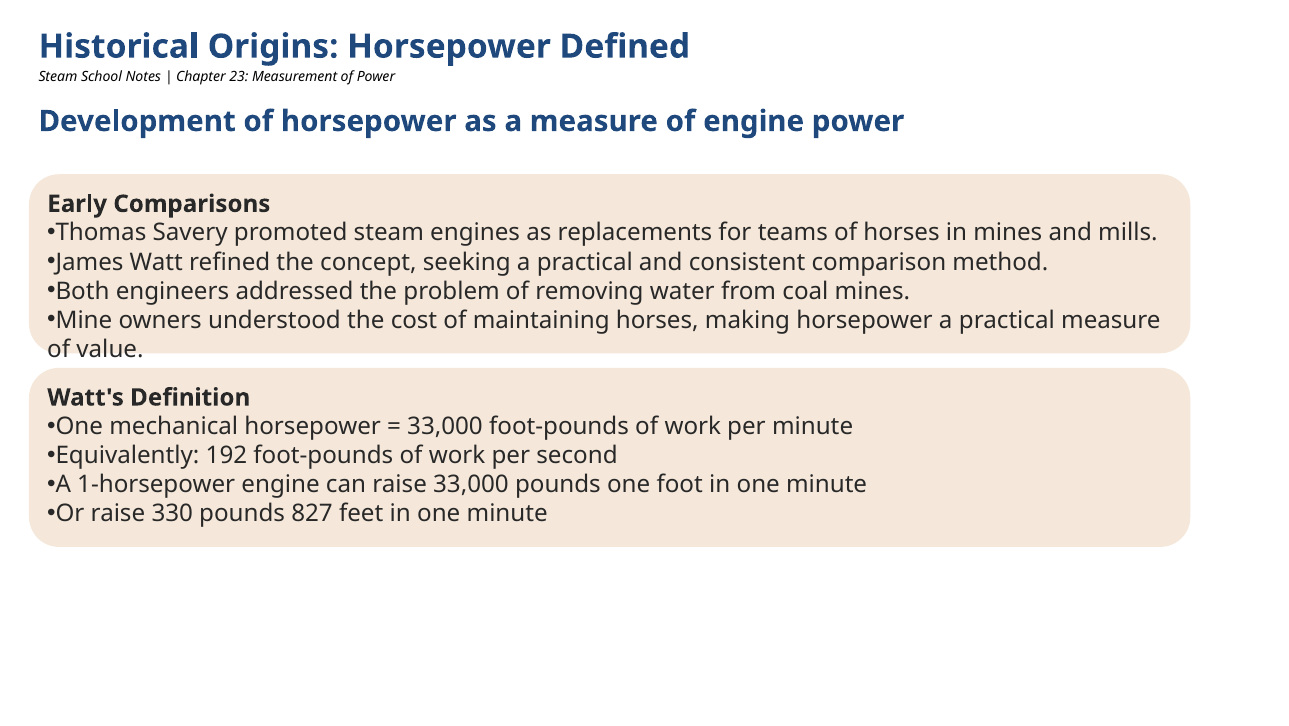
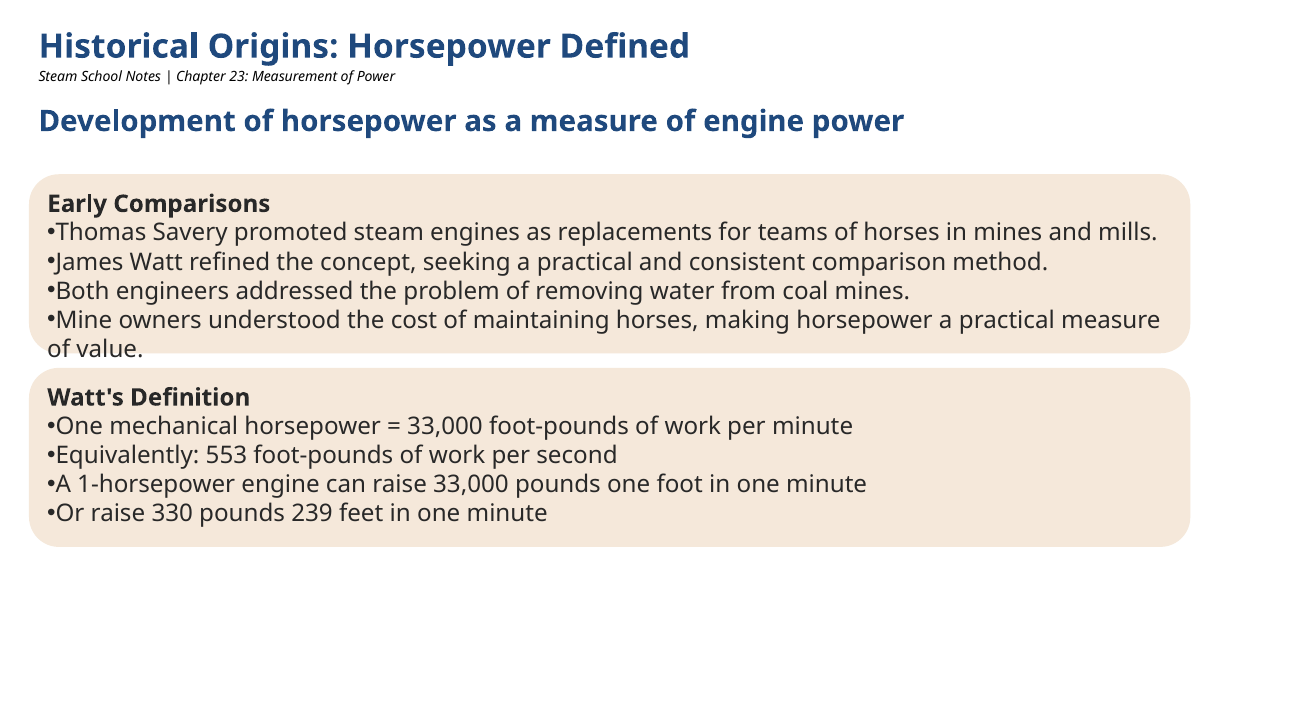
192: 192 -> 553
827: 827 -> 239
